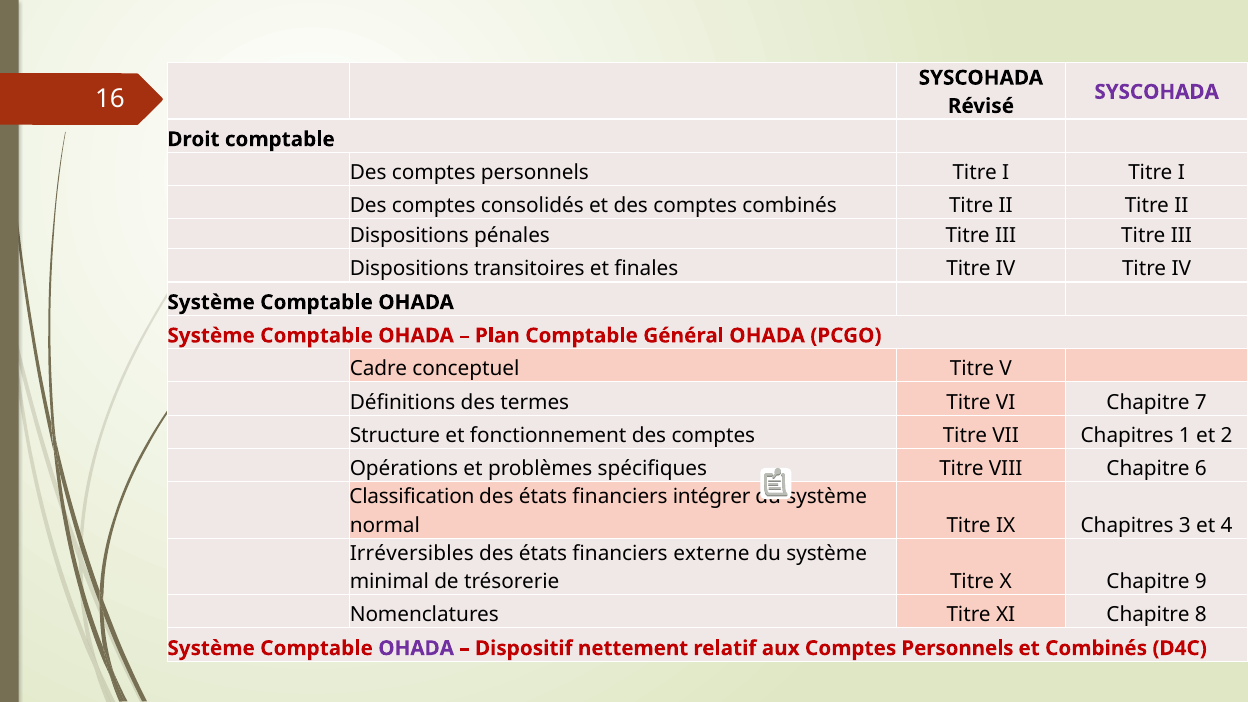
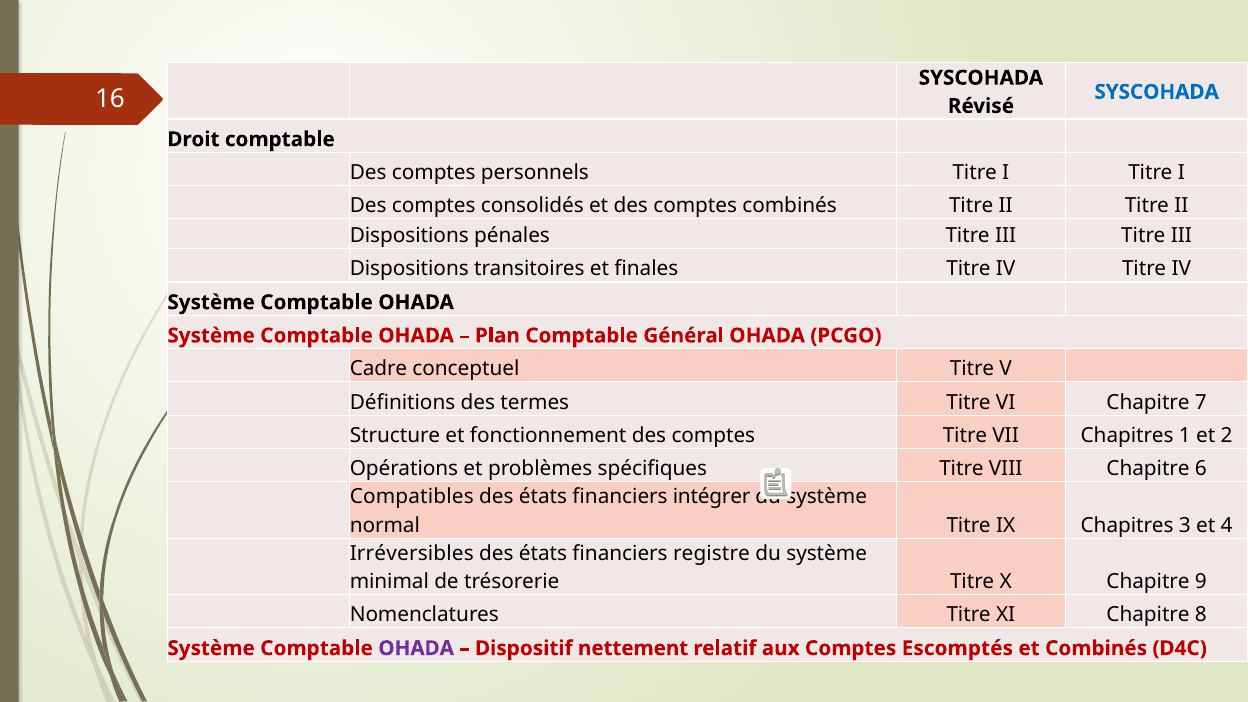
SYSCOHADA at (1157, 92) colour: purple -> blue
Classification: Classification -> Compatibles
externe: externe -> registre
aux Comptes Personnels: Personnels -> Escomptés
